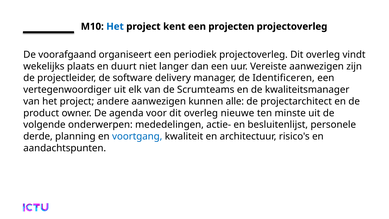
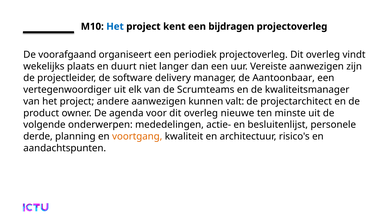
projecten: projecten -> bijdragen
Identificeren: Identificeren -> Aantoonbaar
alle: alle -> valt
voortgang colour: blue -> orange
